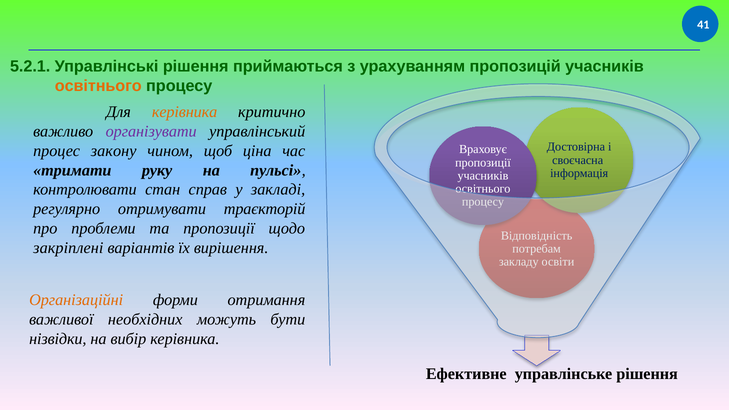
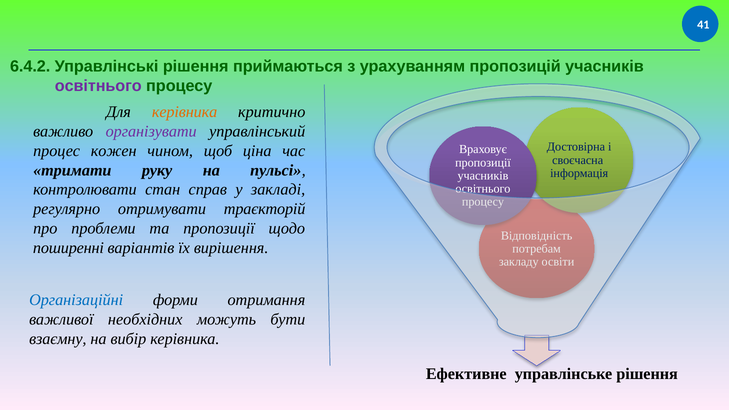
5.2.1: 5.2.1 -> 6.4.2
освітнього at (98, 86) colour: orange -> purple
закону: закону -> кожен
закріплені: закріплені -> поширенні
Організаційні colour: orange -> blue
нізвідки: нізвідки -> взаємну
